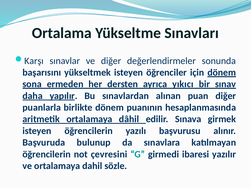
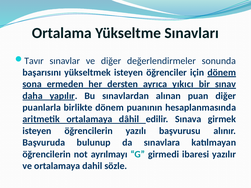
Karşı: Karşı -> Tavır
çevresini: çevresini -> ayrılmayı
